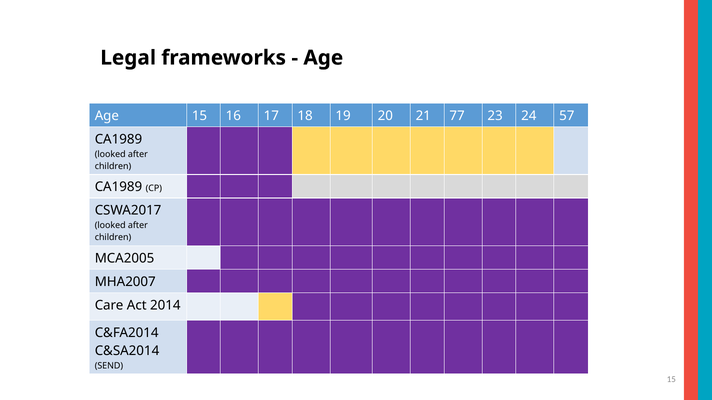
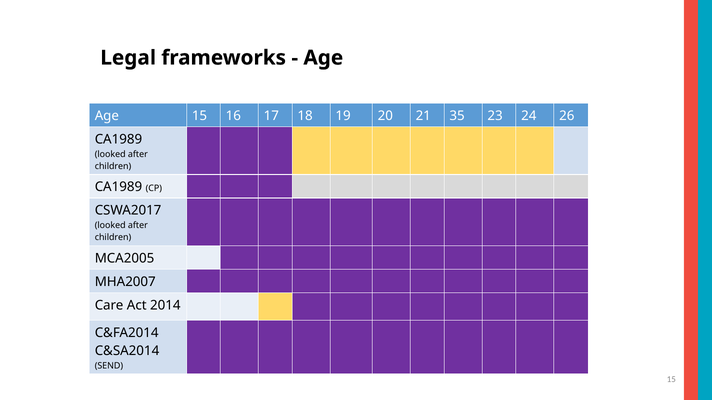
77: 77 -> 35
57: 57 -> 26
